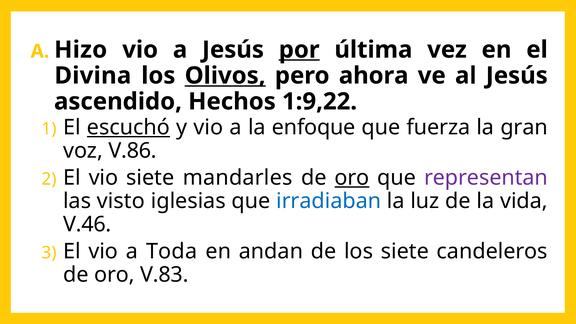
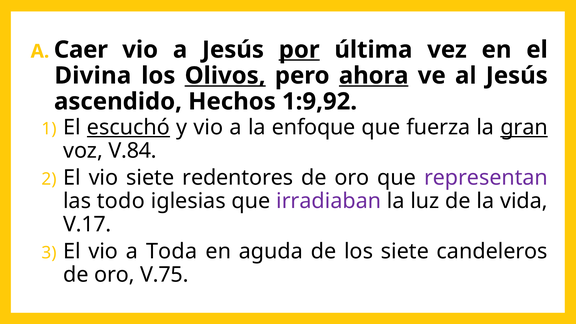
Hizo: Hizo -> Caer
ahora underline: none -> present
1:9,22: 1:9,22 -> 1:9,92
gran underline: none -> present
V.86: V.86 -> V.84
mandarles: mandarles -> redentores
oro at (352, 178) underline: present -> none
visto: visto -> todo
irradiaban colour: blue -> purple
V.46: V.46 -> V.17
andan: andan -> aguda
V.83: V.83 -> V.75
